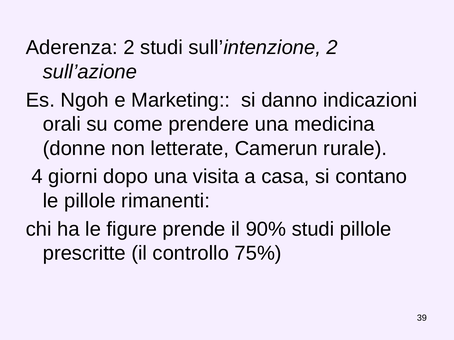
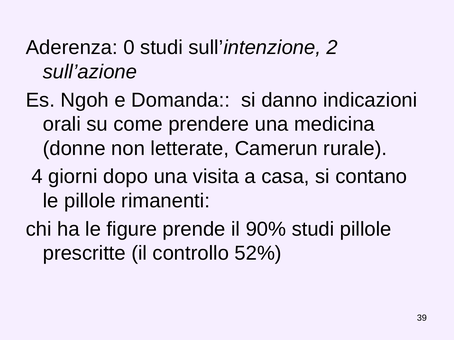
Aderenza 2: 2 -> 0
Marketing: Marketing -> Domanda
75%: 75% -> 52%
